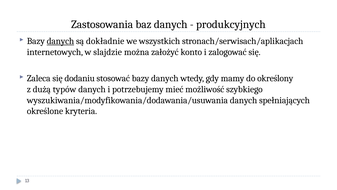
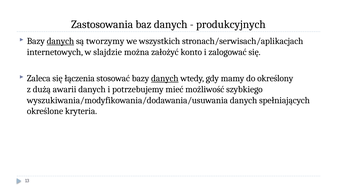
dokładnie: dokładnie -> tworzymy
dodaniu: dodaniu -> łączenia
danych at (165, 78) underline: none -> present
typów: typów -> awarii
